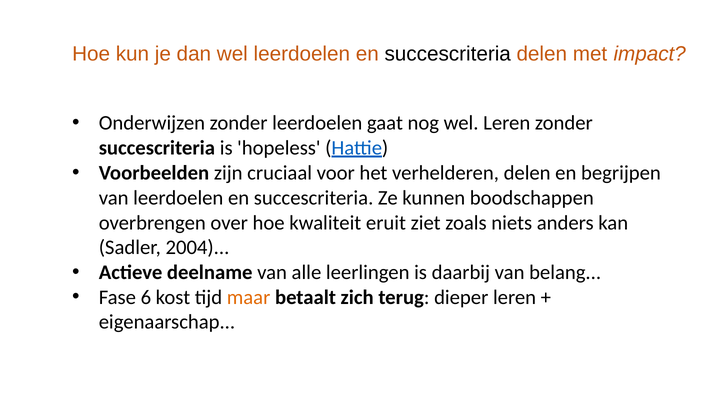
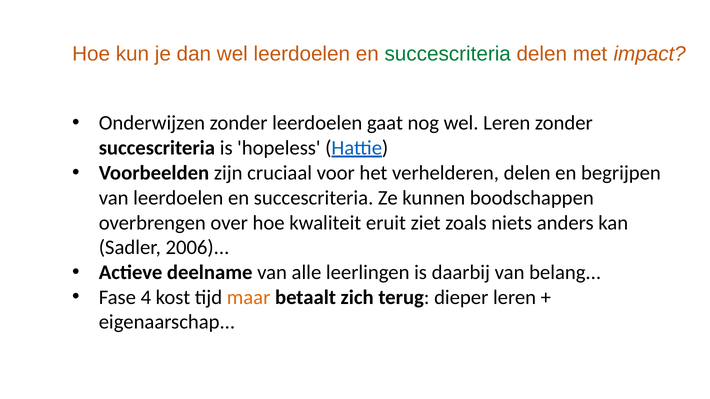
succescriteria at (448, 54) colour: black -> green
2004: 2004 -> 2006
6: 6 -> 4
